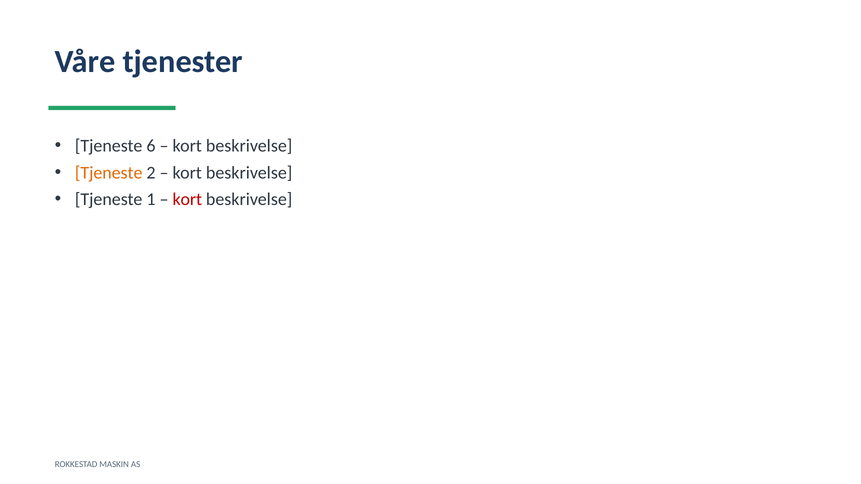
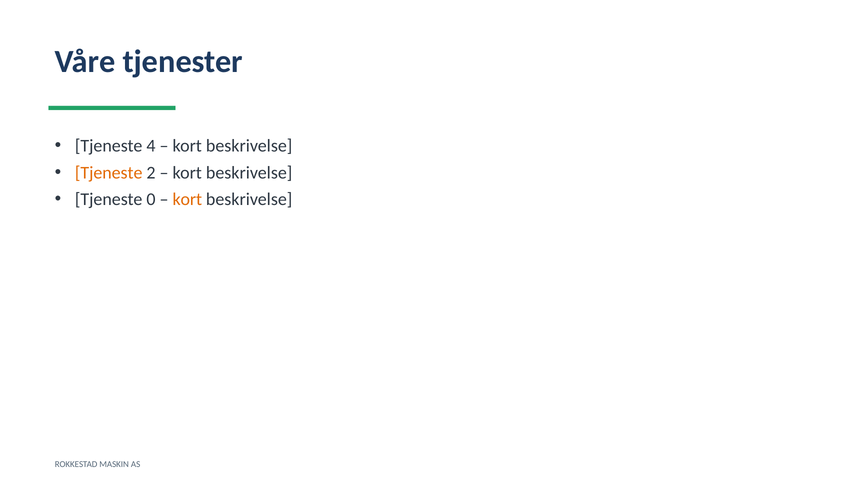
6: 6 -> 4
1: 1 -> 0
kort at (187, 200) colour: red -> orange
